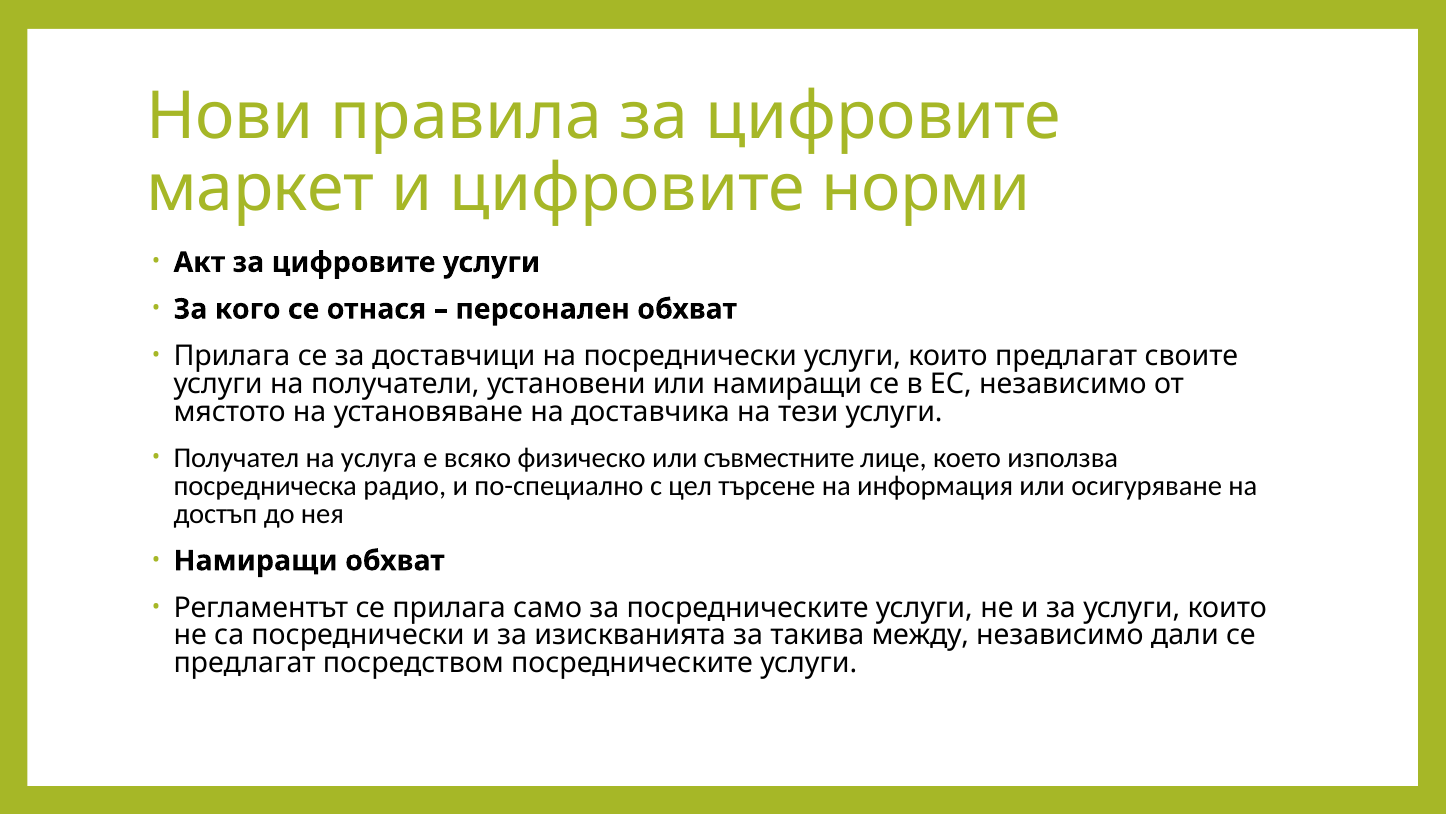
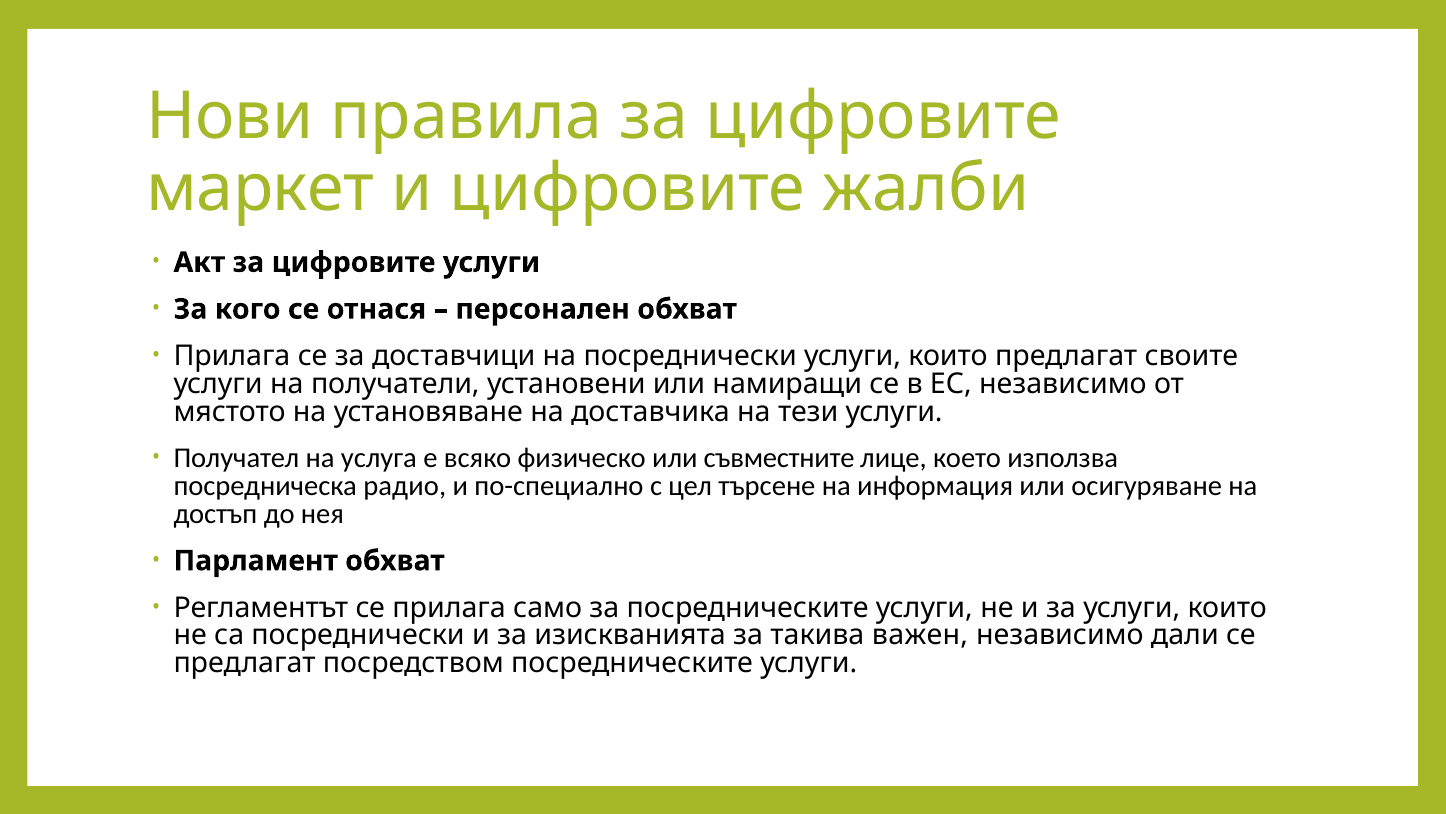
норми: норми -> жалби
Намиращи at (256, 560): Намиращи -> Парламент
между: между -> важен
